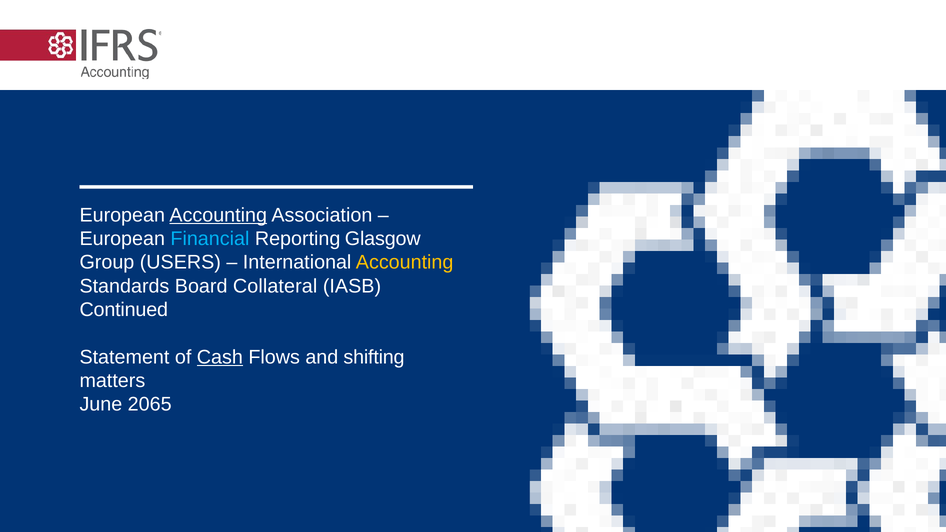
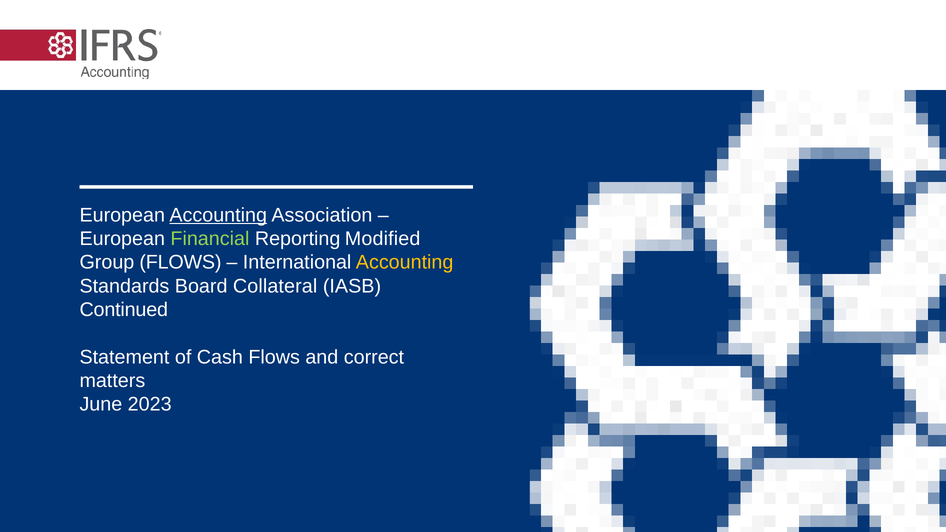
Financial colour: light blue -> light green
Glasgow: Glasgow -> Modified
Group USERS: USERS -> FLOWS
Cash underline: present -> none
shifting: shifting -> correct
2065: 2065 -> 2023
